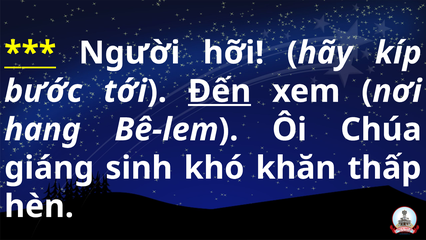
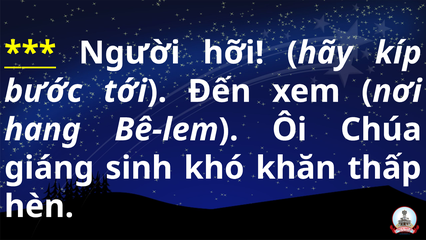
Đến underline: present -> none
